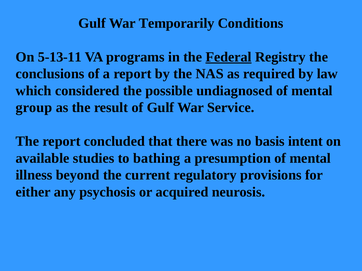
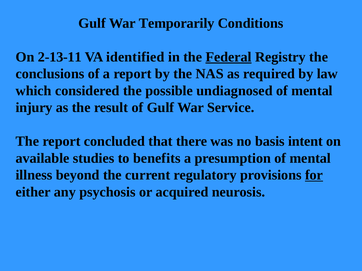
5-13-11: 5-13-11 -> 2-13-11
programs: programs -> identified
group: group -> injury
bathing: bathing -> benefits
for underline: none -> present
